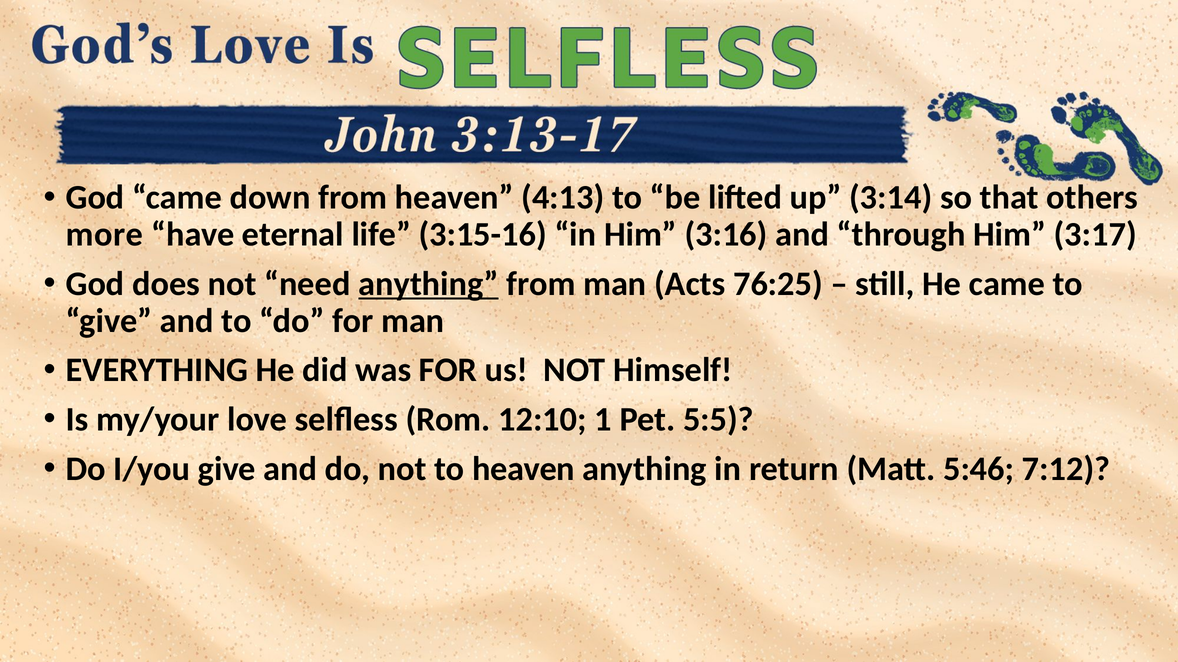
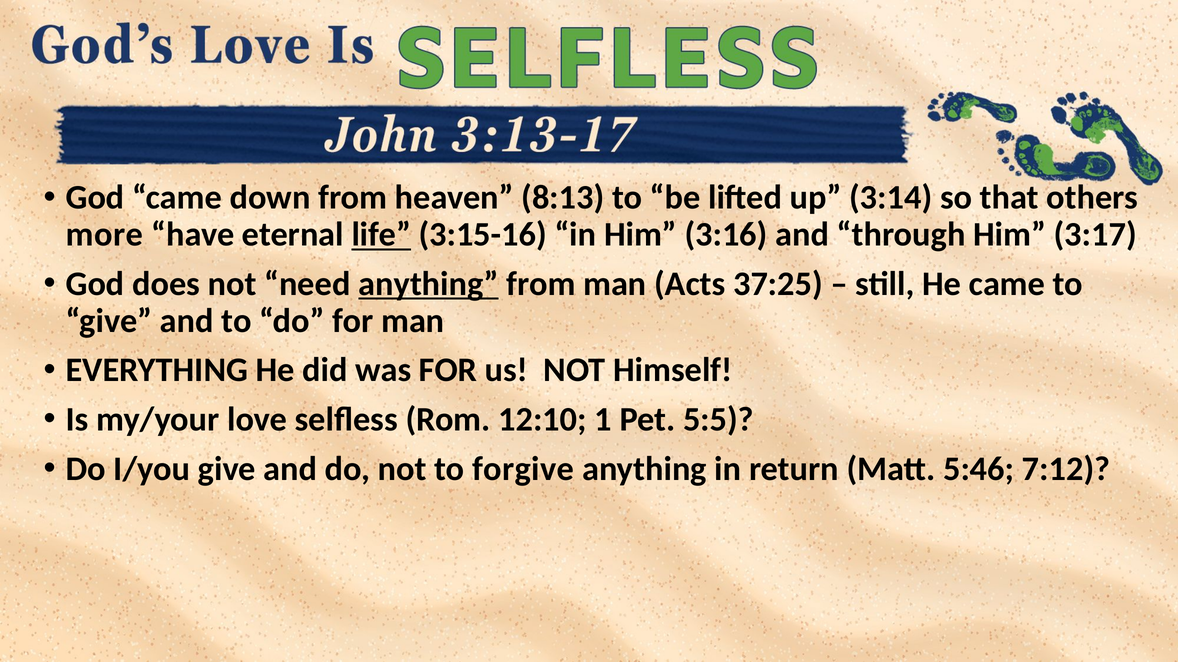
4:13: 4:13 -> 8:13
life underline: none -> present
76:25: 76:25 -> 37:25
to heaven: heaven -> forgive
